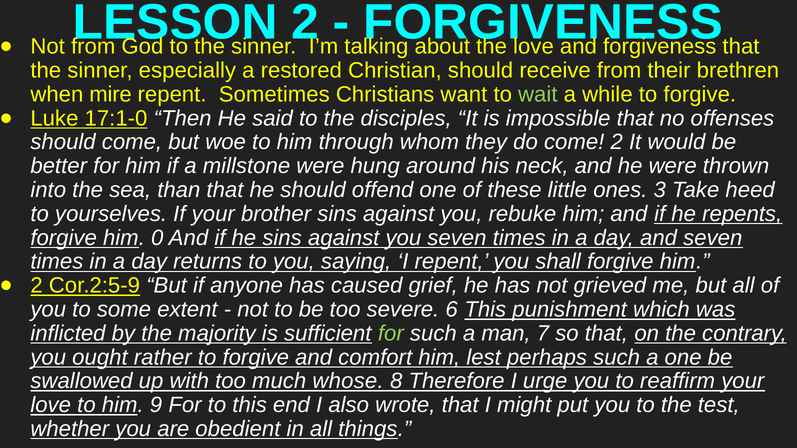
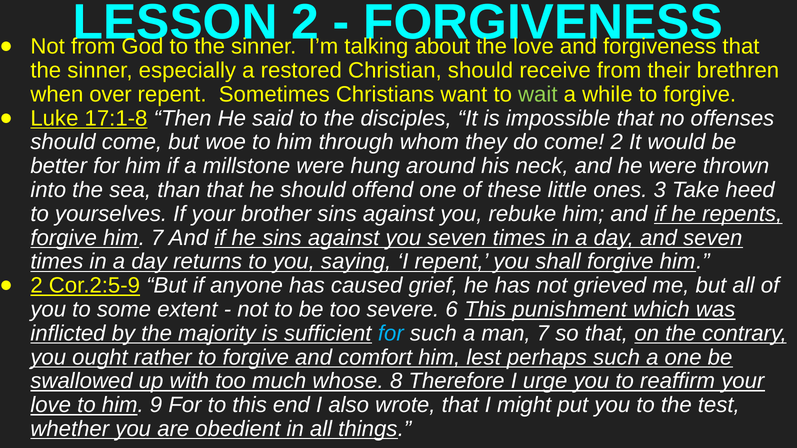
mire: mire -> over
17:1-0: 17:1-0 -> 17:1-8
him 0: 0 -> 7
for at (391, 334) colour: light green -> light blue
